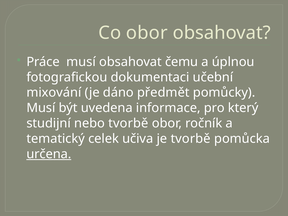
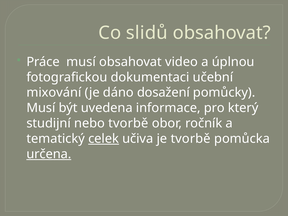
Co obor: obor -> slidů
čemu: čemu -> video
předmět: předmět -> dosažení
celek underline: none -> present
